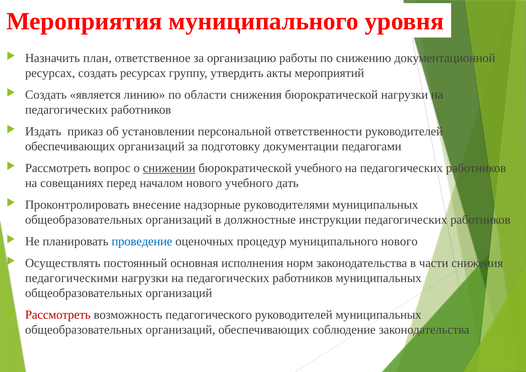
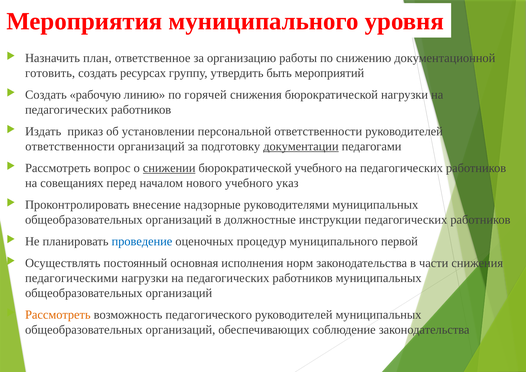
ресурсах at (50, 73): ресурсах -> готовить
акты: акты -> быть
является: является -> рабочую
области: области -> горячей
обеспечивающих at (70, 146): обеспечивающих -> ответственности
документации underline: none -> present
дать: дать -> указ
муниципального нового: нового -> первой
Рассмотреть at (58, 315) colour: red -> orange
